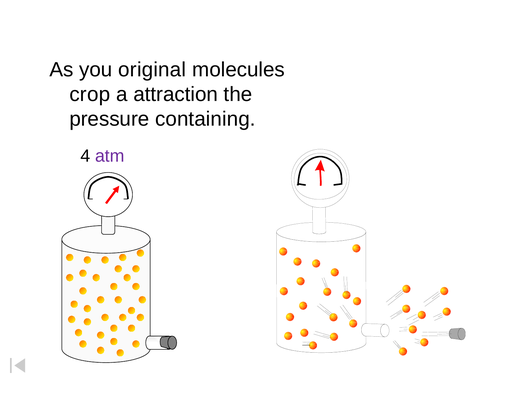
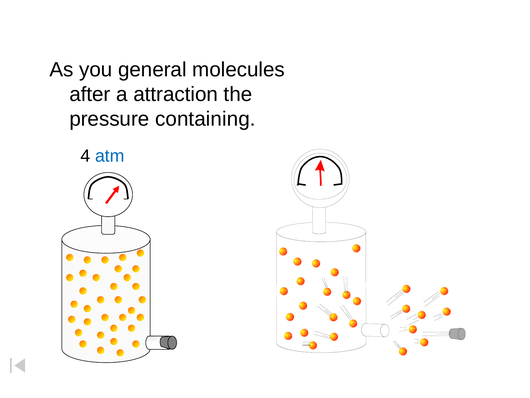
original: original -> general
crop: crop -> after
atm colour: purple -> blue
